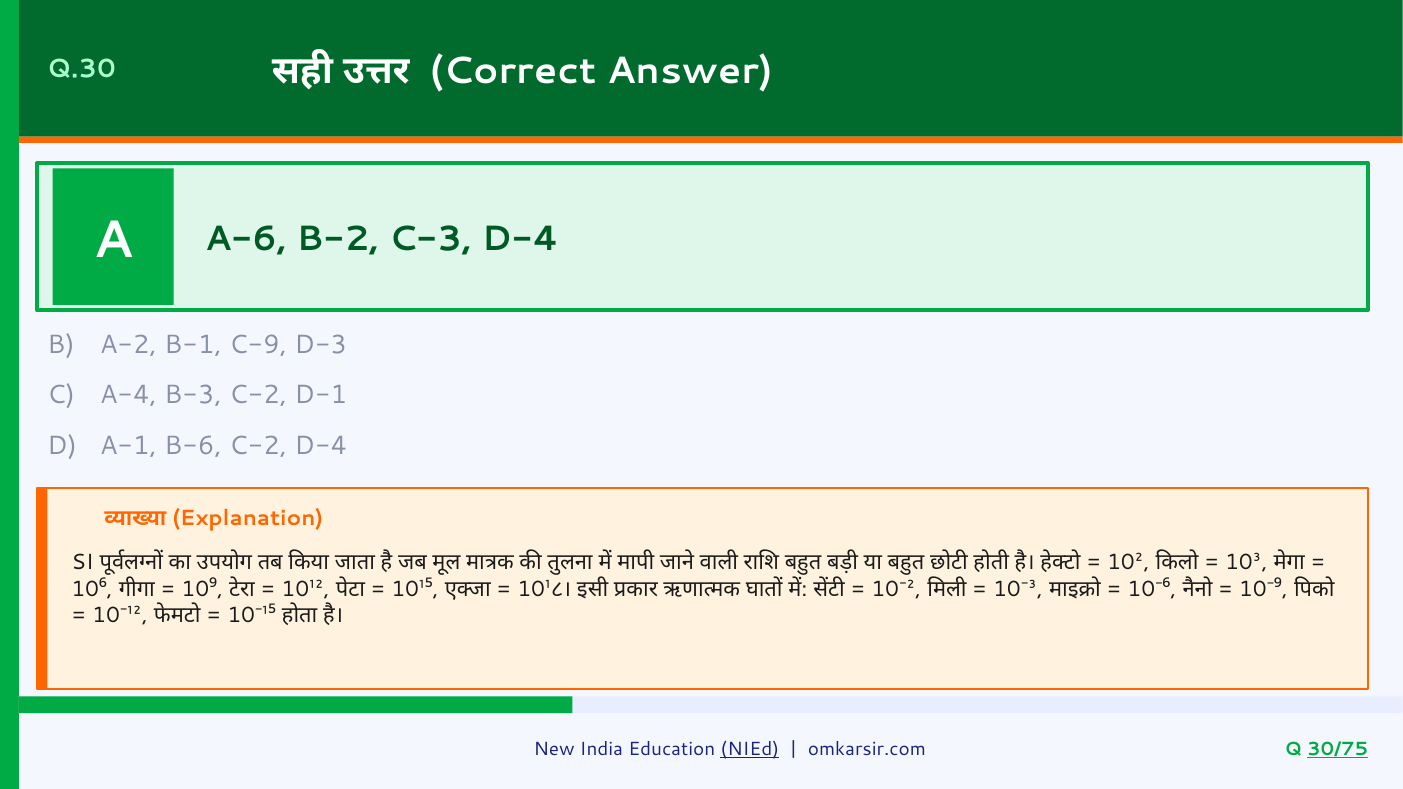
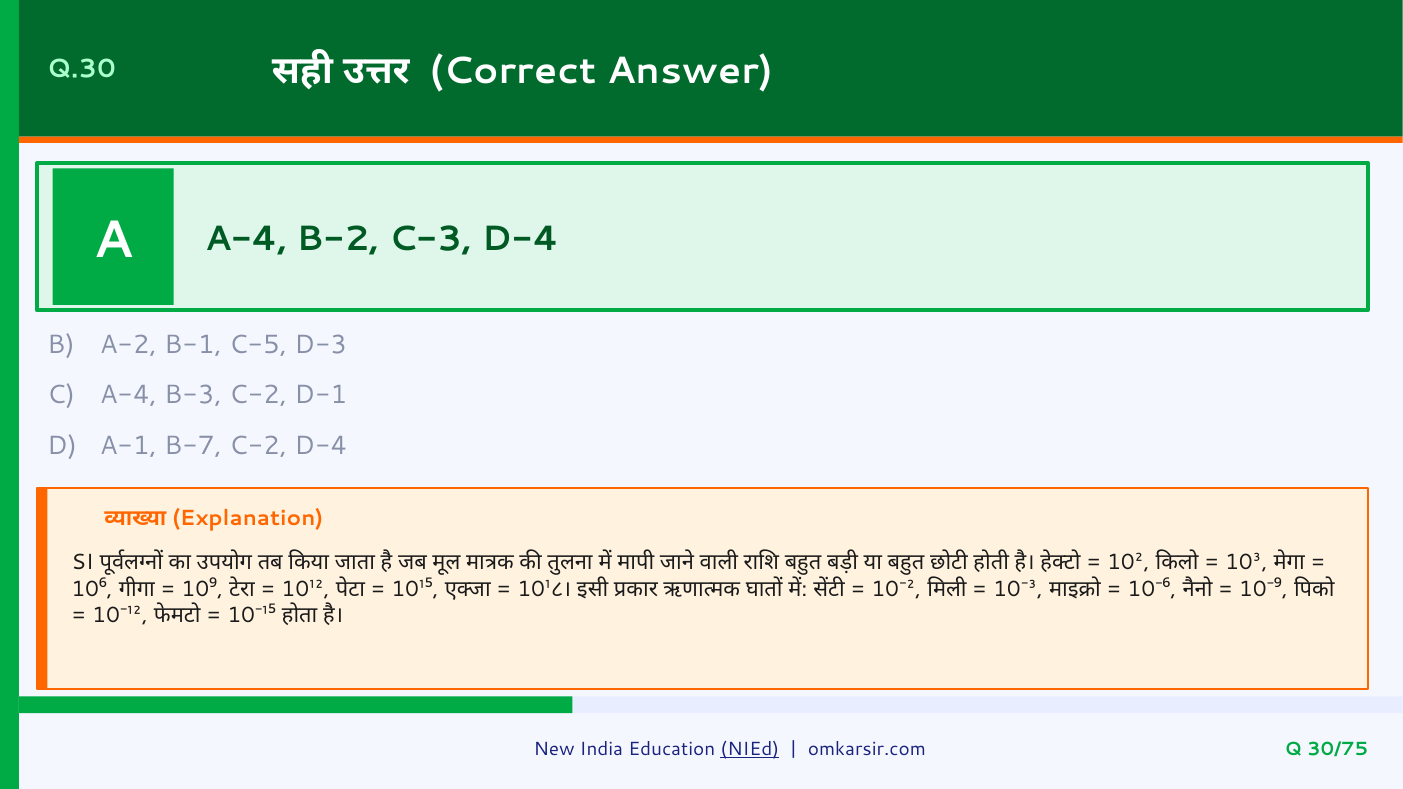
A A-6: A-6 -> A-4
C-9: C-9 -> C-5
B-6: B-6 -> B-7
30/75 underline: present -> none
